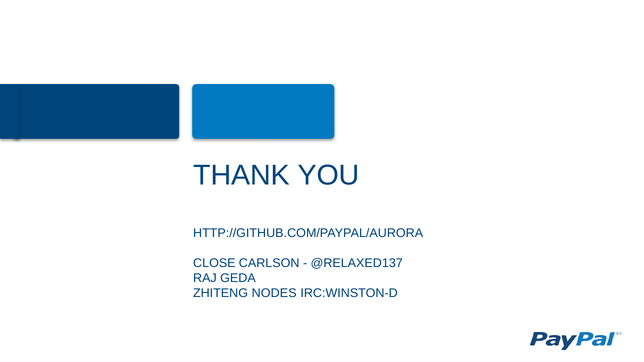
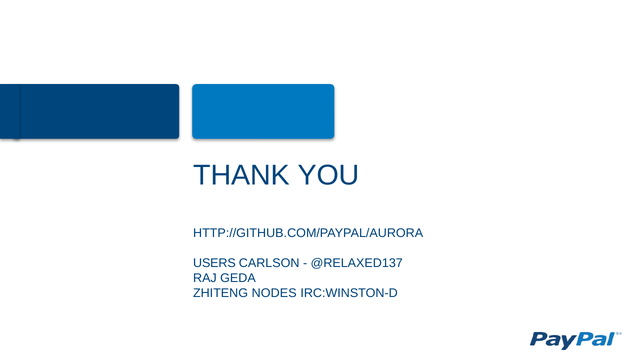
CLOSE: CLOSE -> USERS
